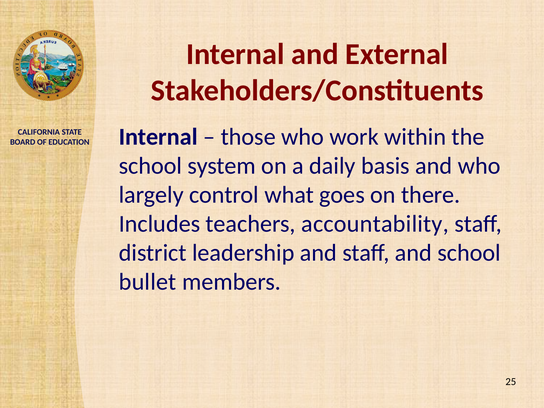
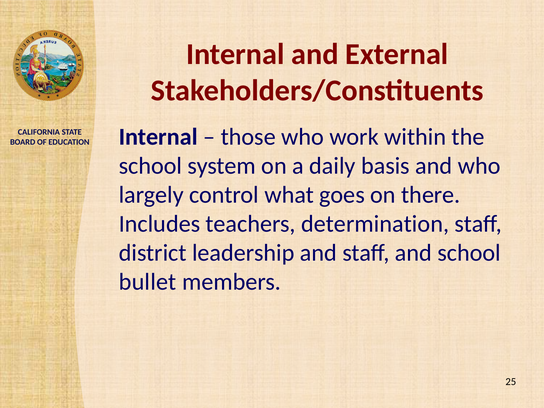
accountability: accountability -> determination
